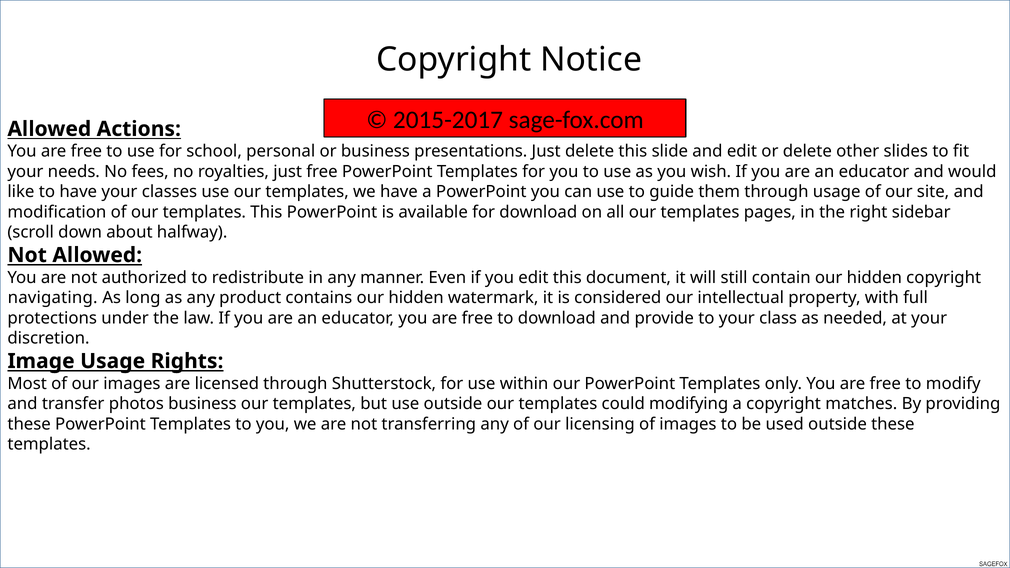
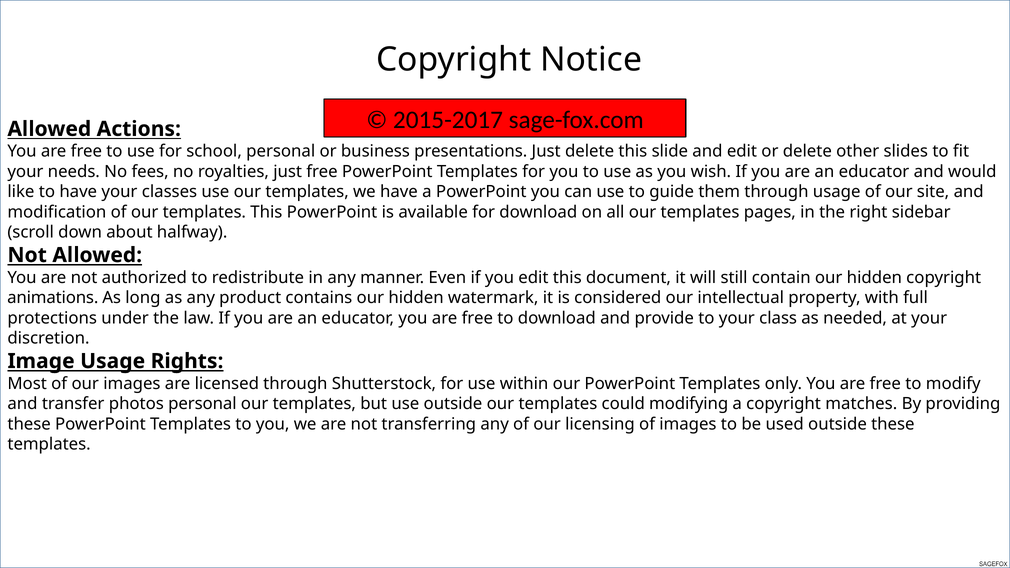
navigating: navigating -> animations
photos business: business -> personal
